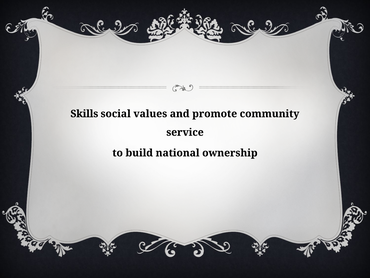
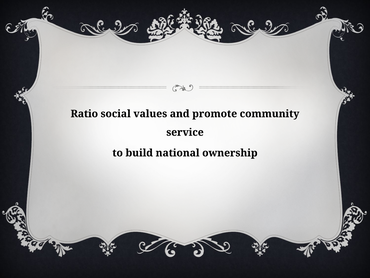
Skills: Skills -> Ratio
